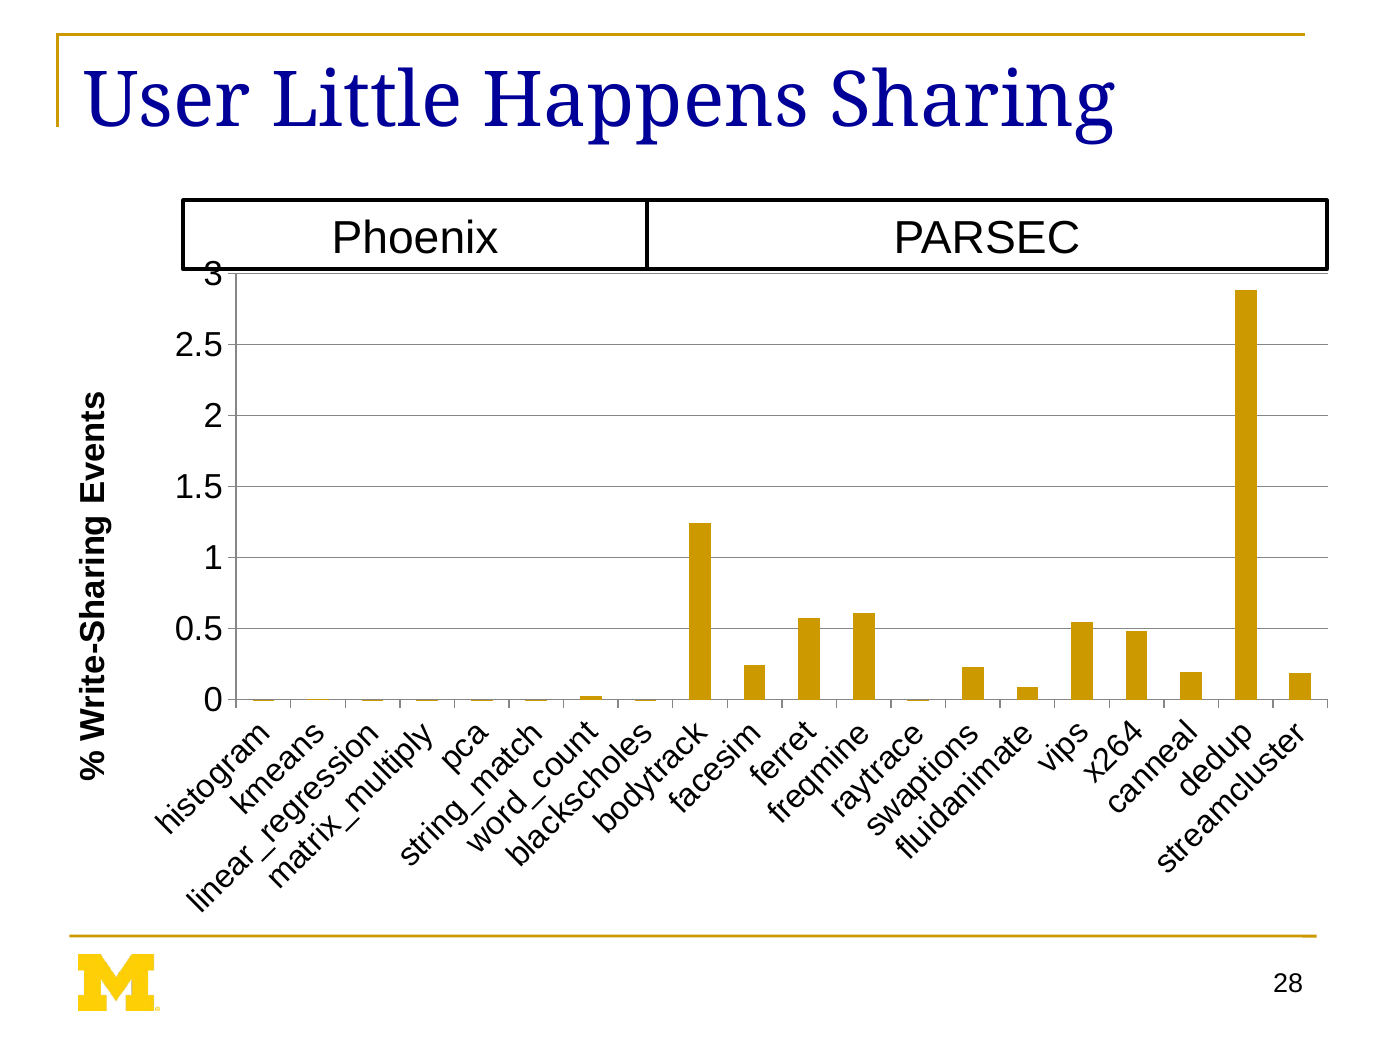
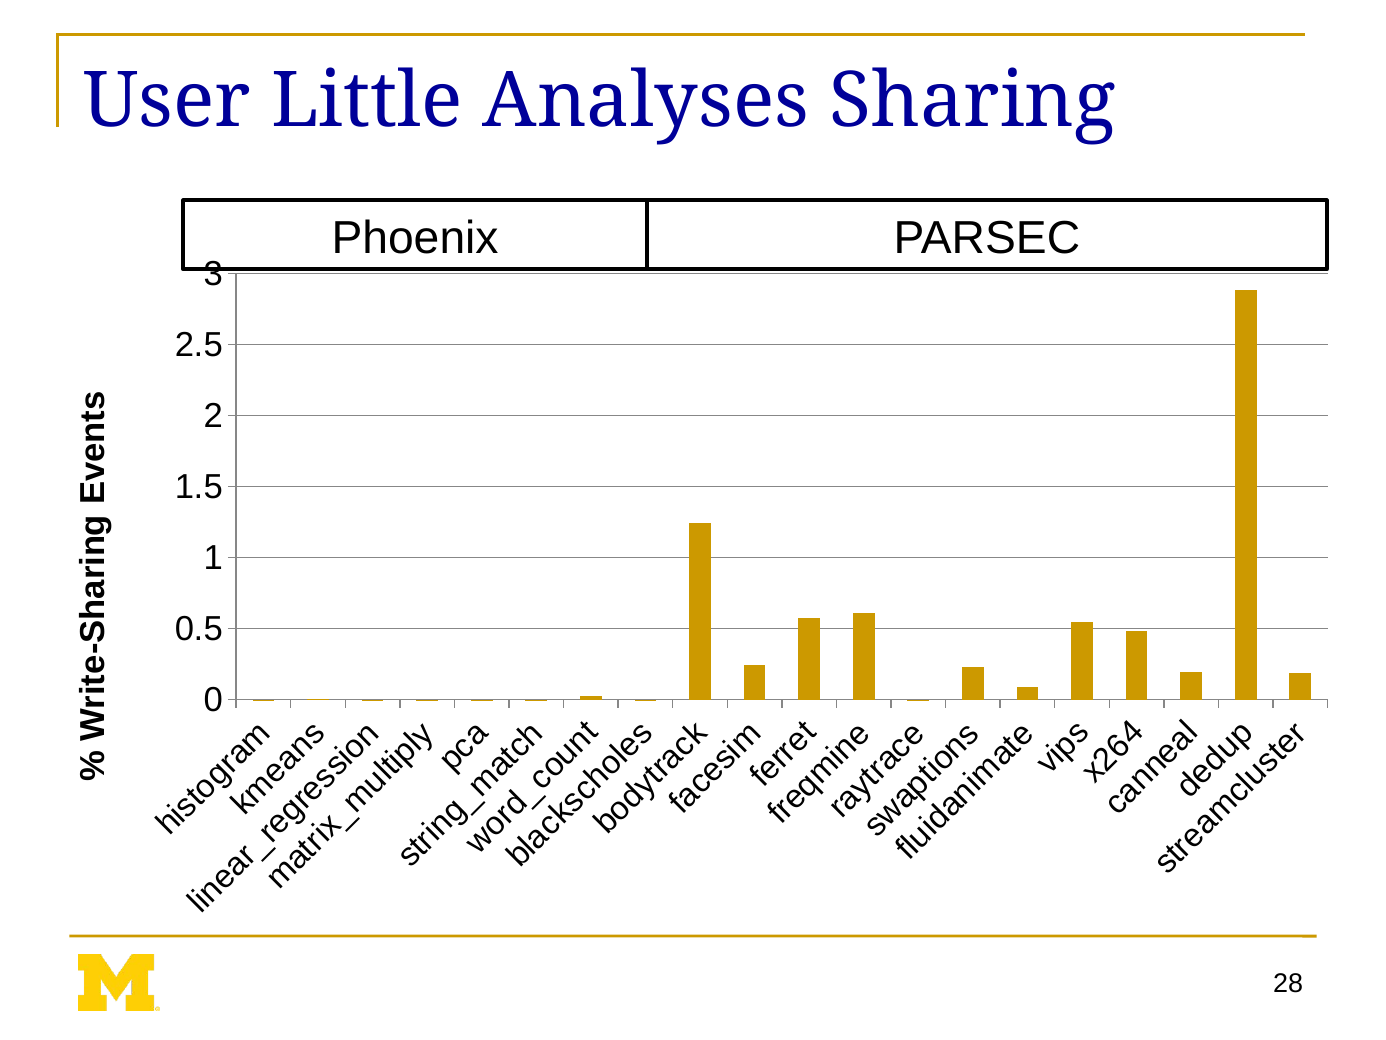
Happens: Happens -> Analyses
